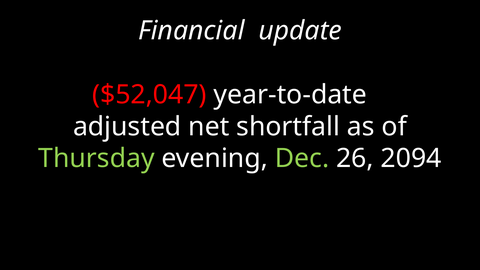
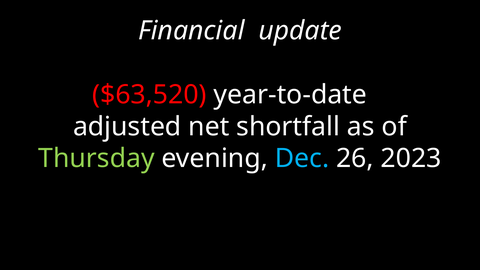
$52,047: $52,047 -> $63,520
Dec colour: light green -> light blue
2094: 2094 -> 2023
